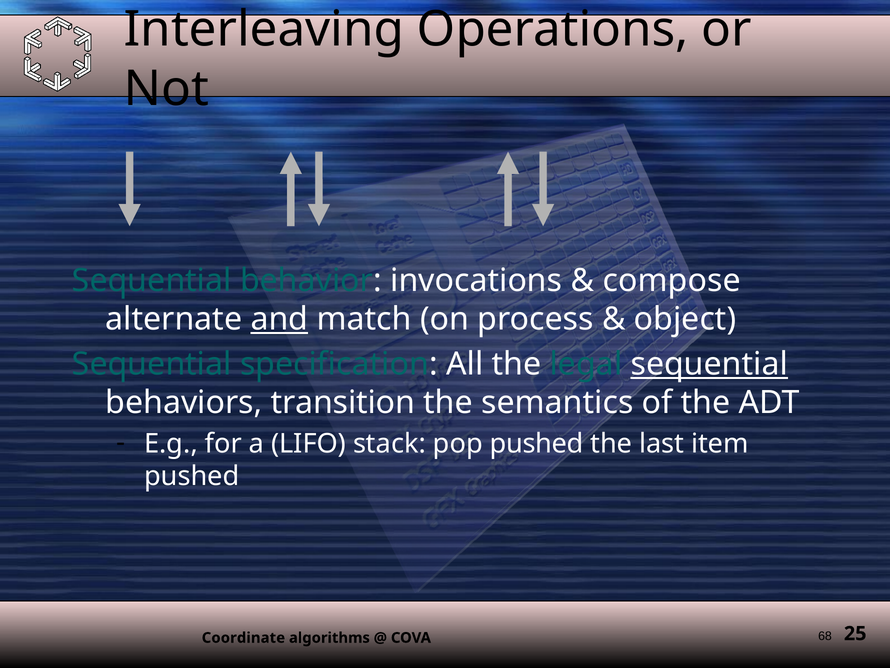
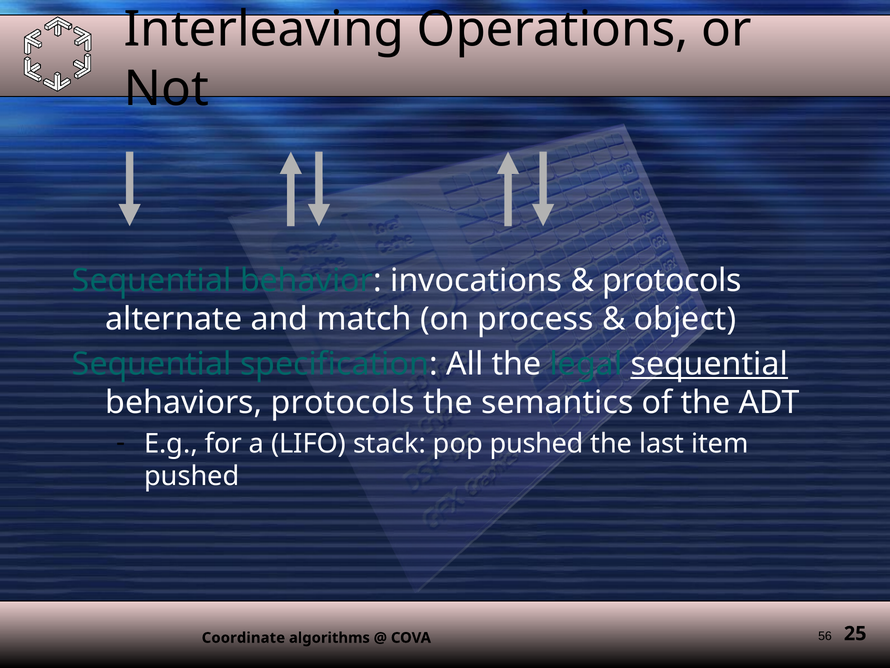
compose at (672, 281): compose -> protocols
and underline: present -> none
behaviors transition: transition -> protocols
68: 68 -> 56
